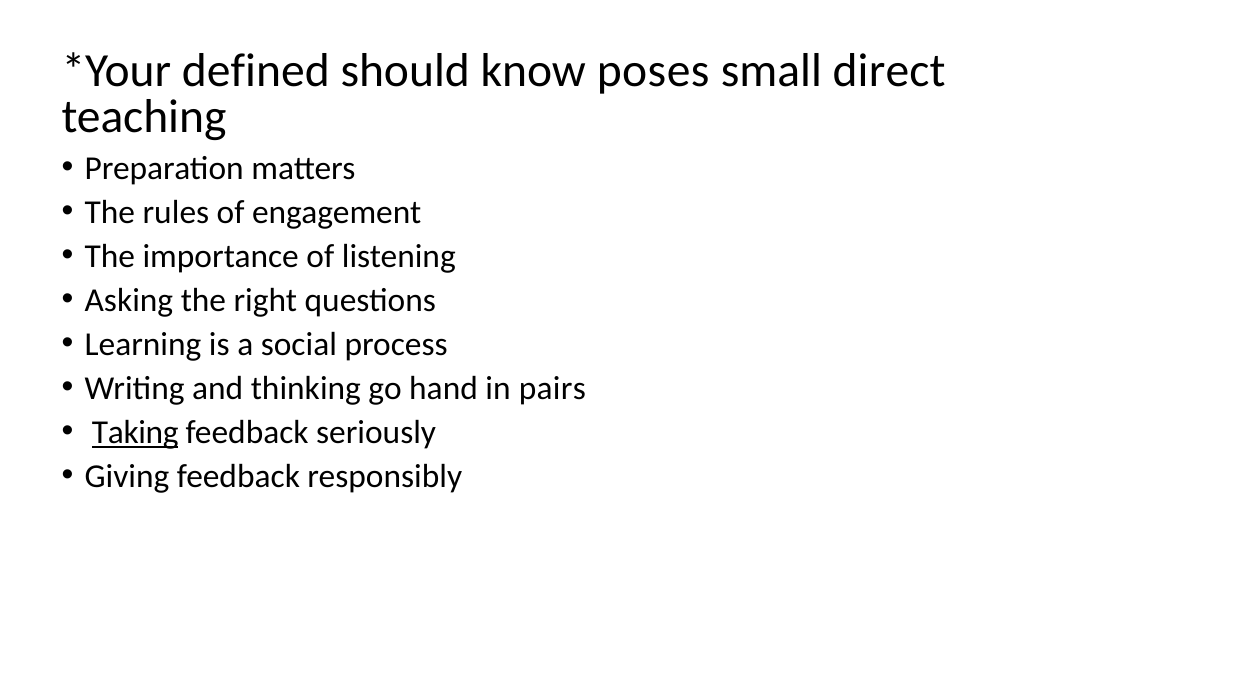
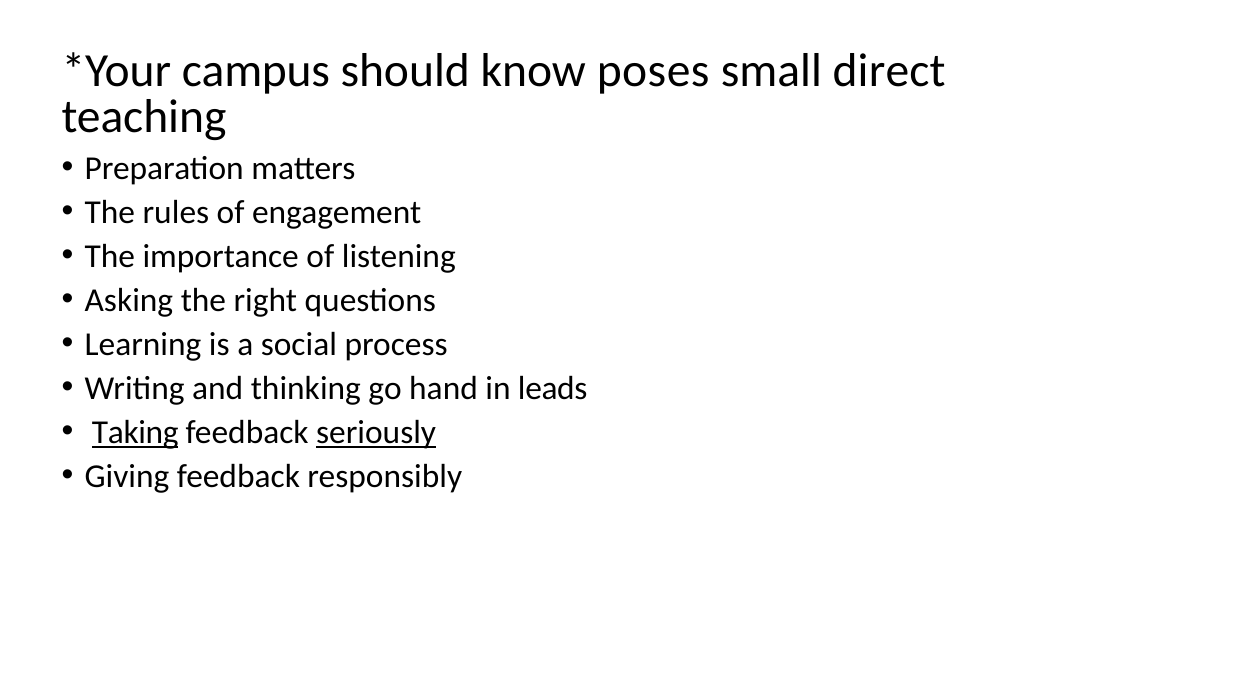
defined: defined -> campus
pairs: pairs -> leads
seriously underline: none -> present
